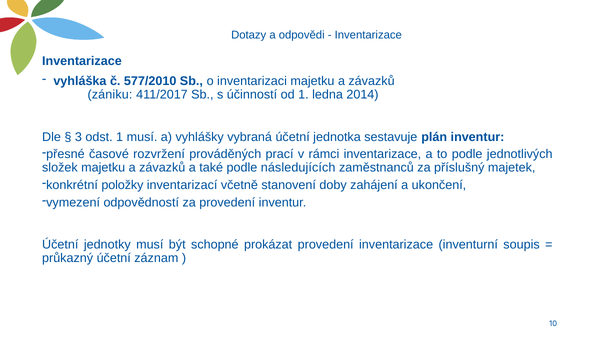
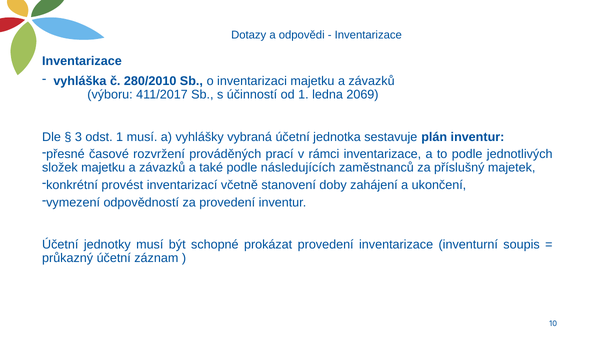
577/2010: 577/2010 -> 280/2010
zániku: zániku -> výboru
2014: 2014 -> 2069
položky: položky -> provést
